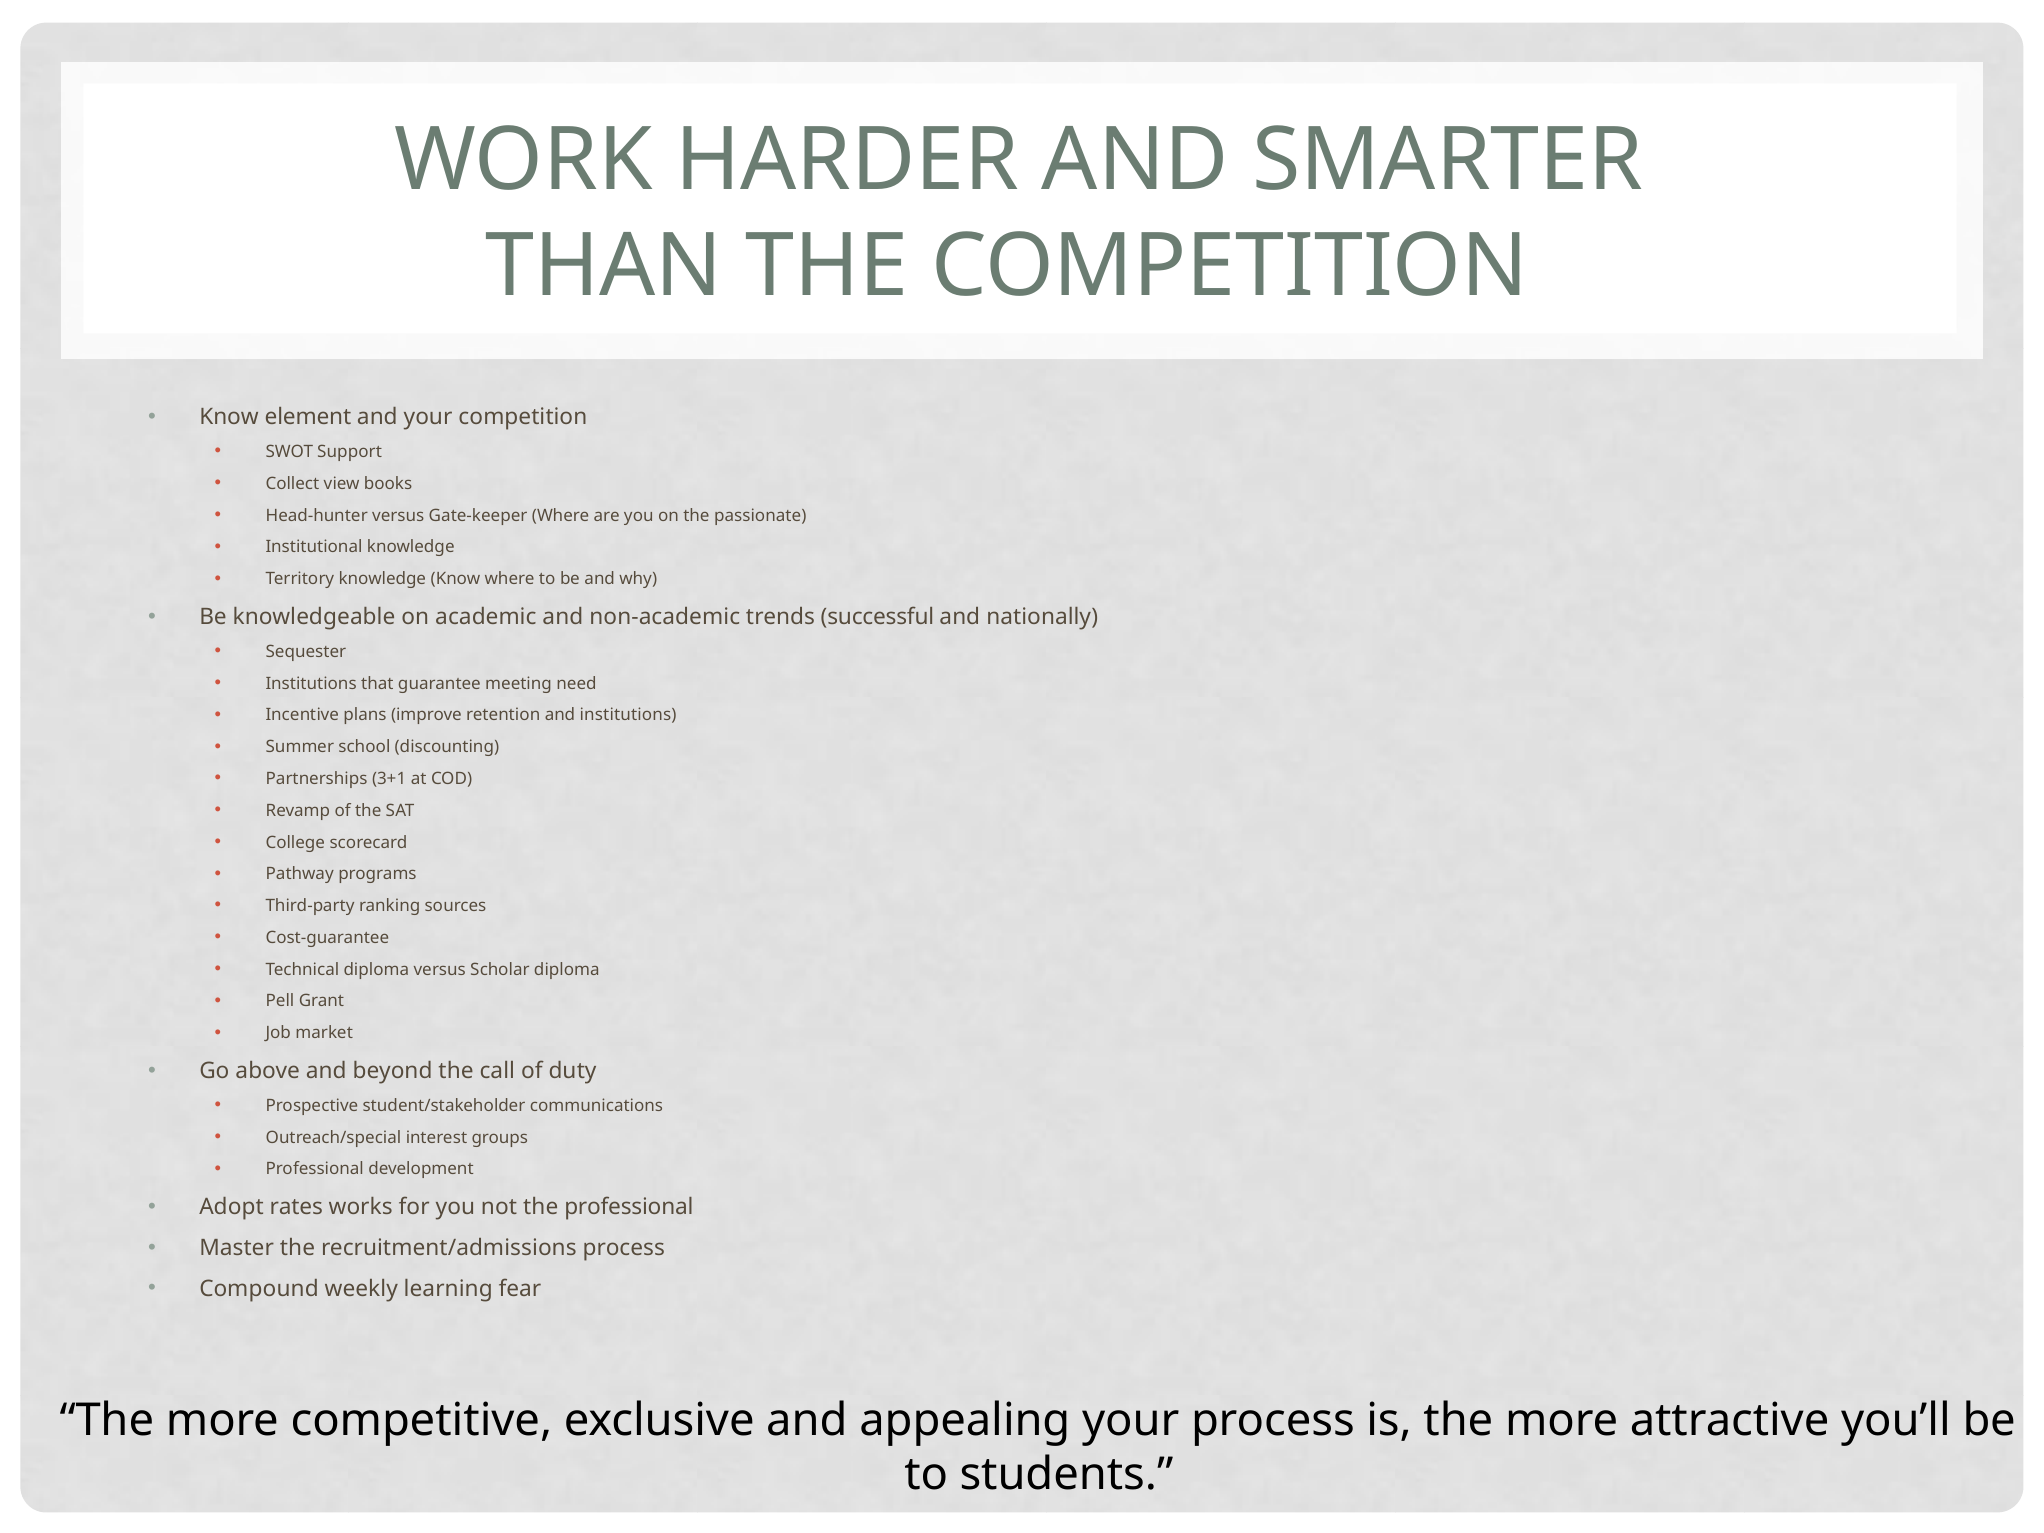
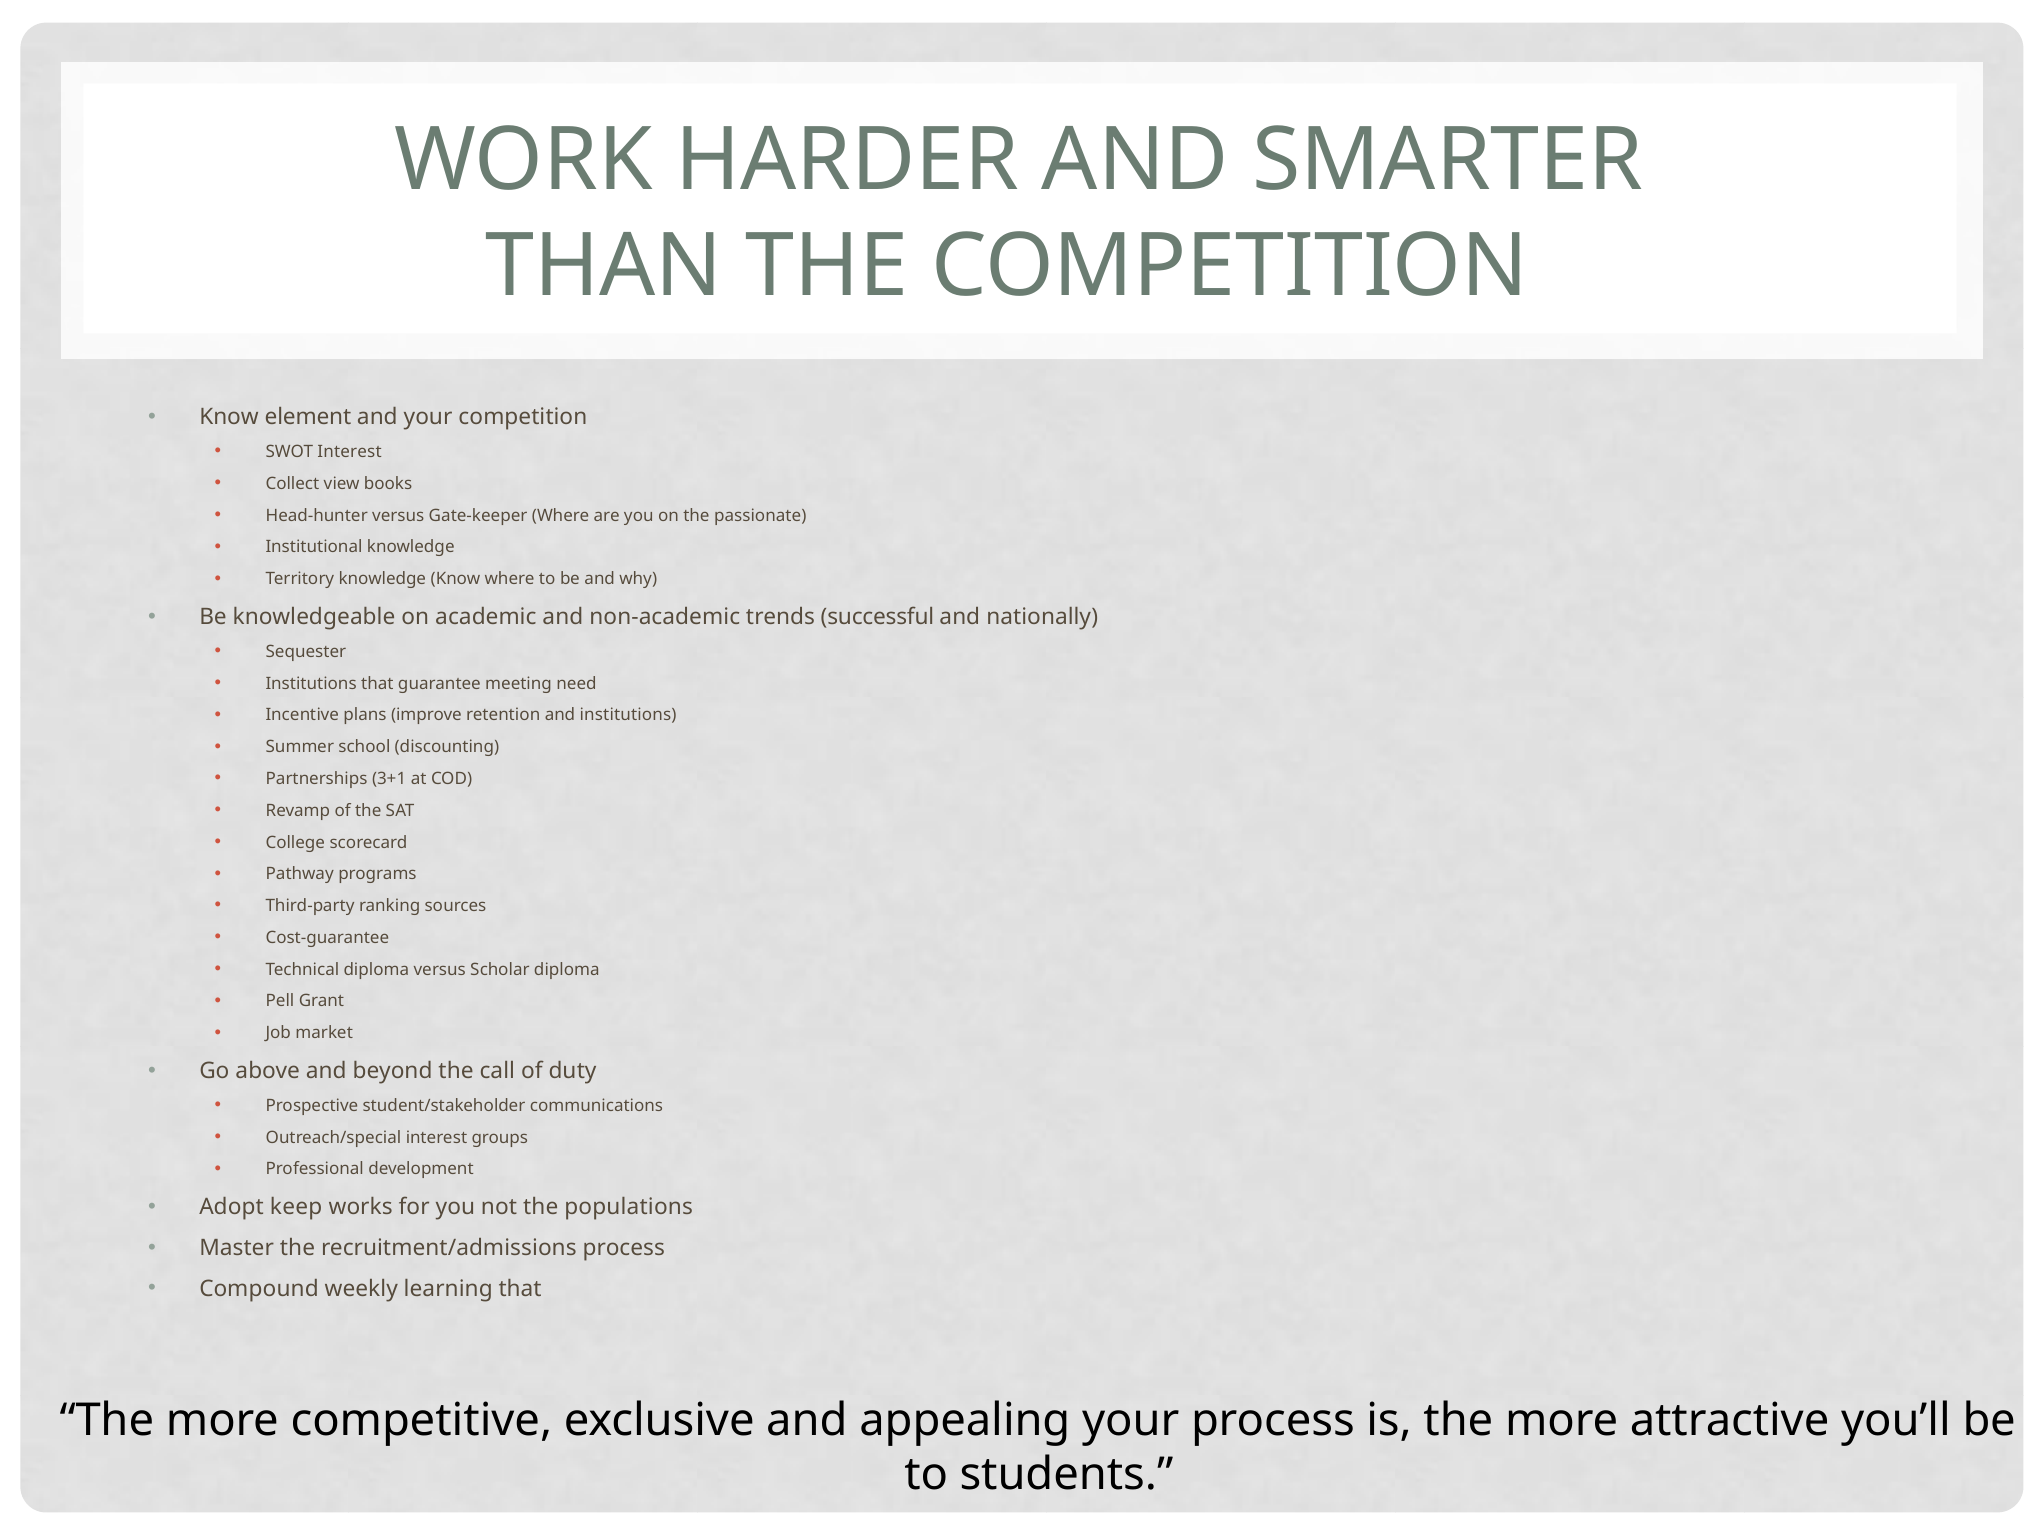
SWOT Support: Support -> Interest
rates: rates -> keep
the professional: professional -> populations
learning fear: fear -> that
